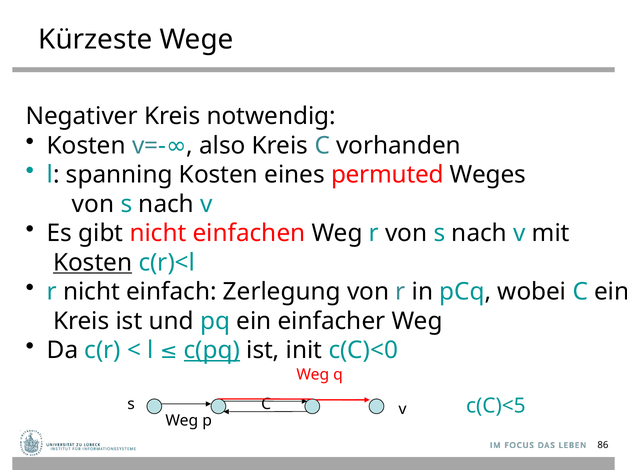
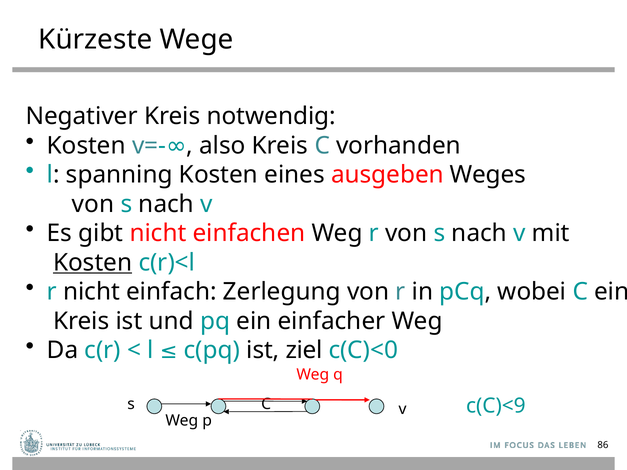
permuted: permuted -> ausgeben
c(pq underline: present -> none
init: init -> ziel
c(C)<5: c(C)<5 -> c(C)<9
